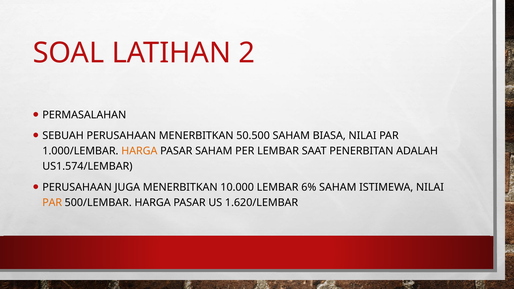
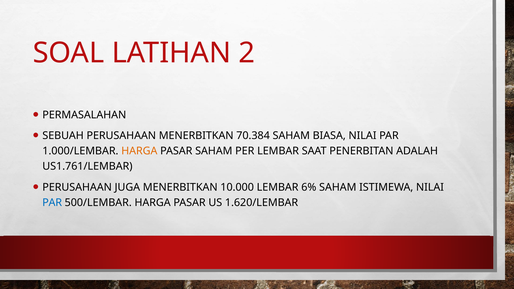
50.500: 50.500 -> 70.384
US1.574/LEMBAR: US1.574/LEMBAR -> US1.761/LEMBAR
PAR at (52, 203) colour: orange -> blue
